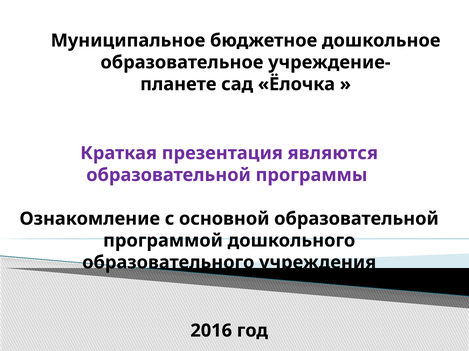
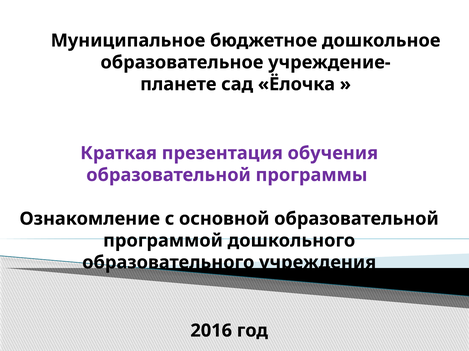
являются: являются -> обучения
